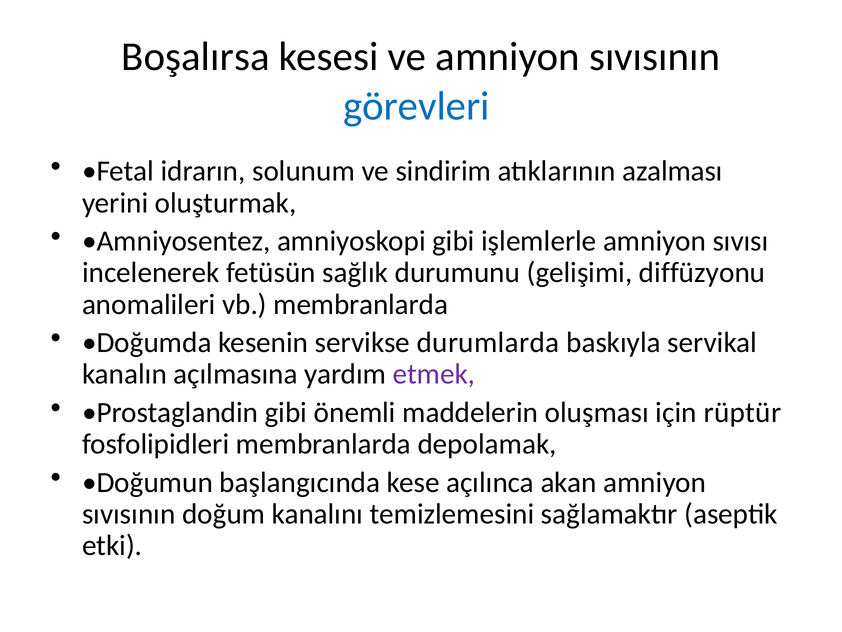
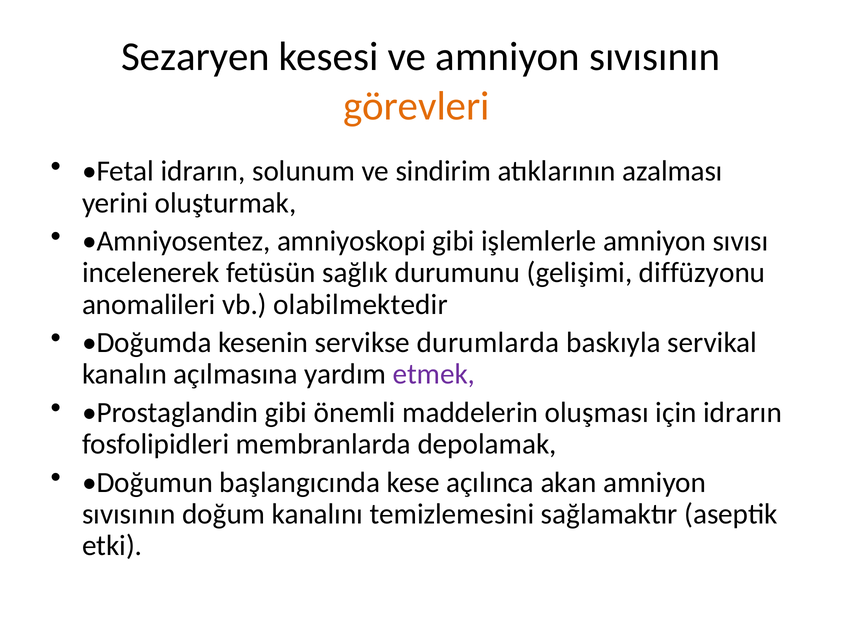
Boşalırsa: Boşalırsa -> Sezaryen
görevleri colour: blue -> orange
vb membranlarda: membranlarda -> olabilmektedir
için rüptür: rüptür -> idrarın
